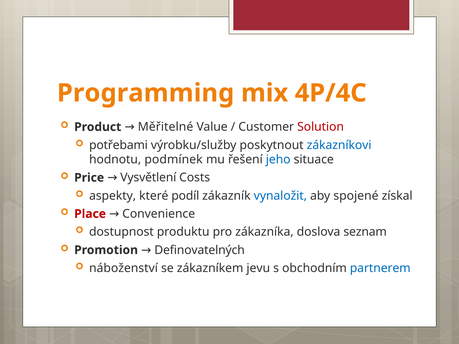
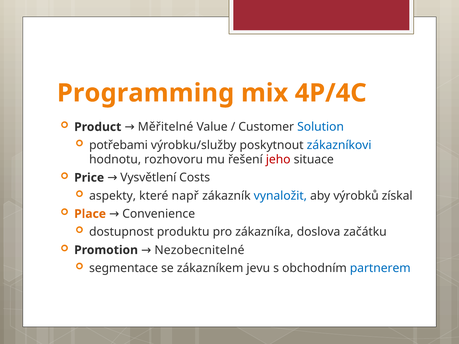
Solution colour: red -> blue
podmínek: podmínek -> rozhovoru
jeho colour: blue -> red
podíl: podíl -> např
spojené: spojené -> výrobků
Place colour: red -> orange
seznam: seznam -> začátku
Definovatelných: Definovatelných -> Nezobecnitelné
náboženství: náboženství -> segmentace
